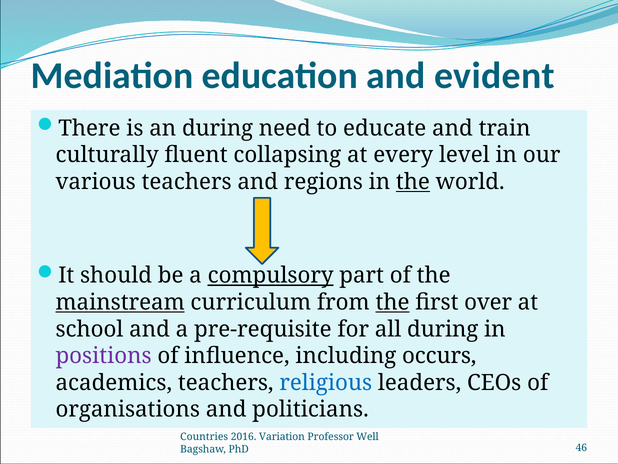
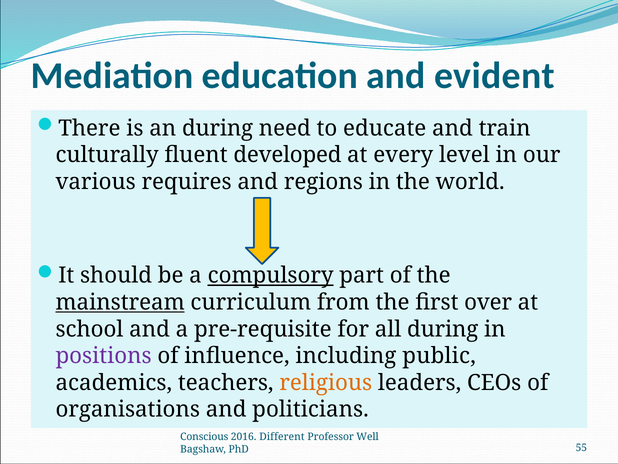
collapsing: collapsing -> developed
various teachers: teachers -> requires
the at (413, 182) underline: present -> none
the at (393, 302) underline: present -> none
occurs: occurs -> public
religious colour: blue -> orange
Countries: Countries -> Conscious
Variation: Variation -> Different
46: 46 -> 55
